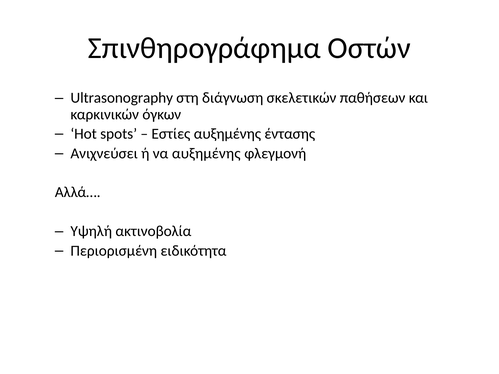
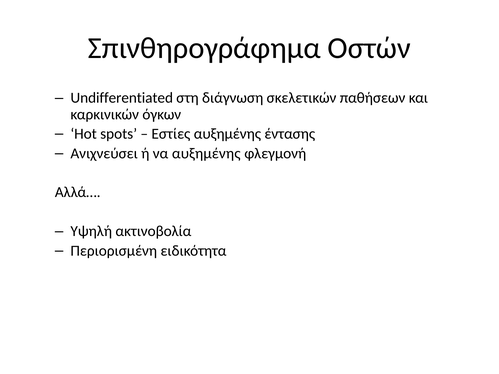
Ultrasonography: Ultrasonography -> Undifferentiated
